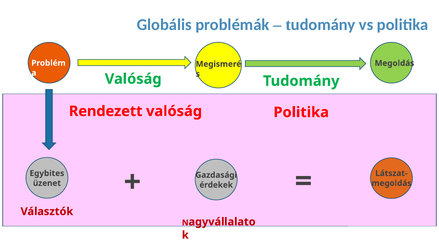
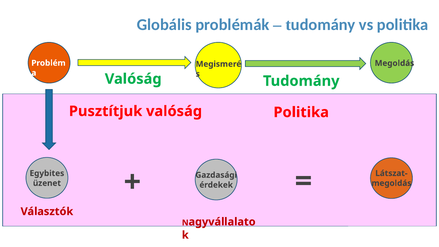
Rendezett: Rendezett -> Pusztítjuk
